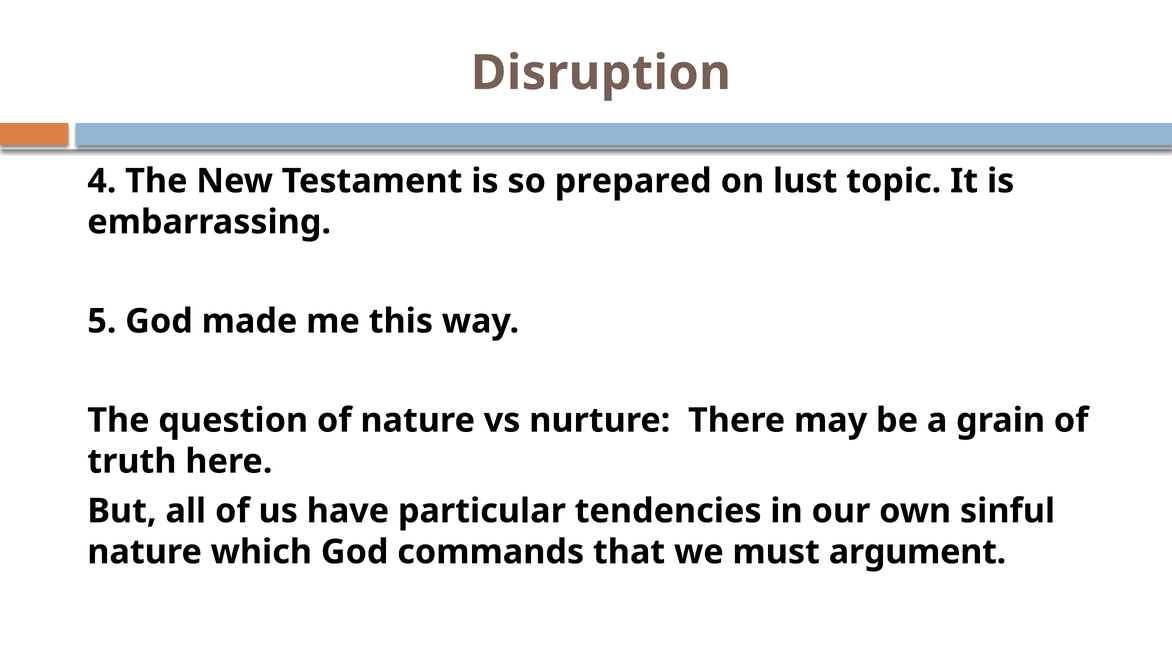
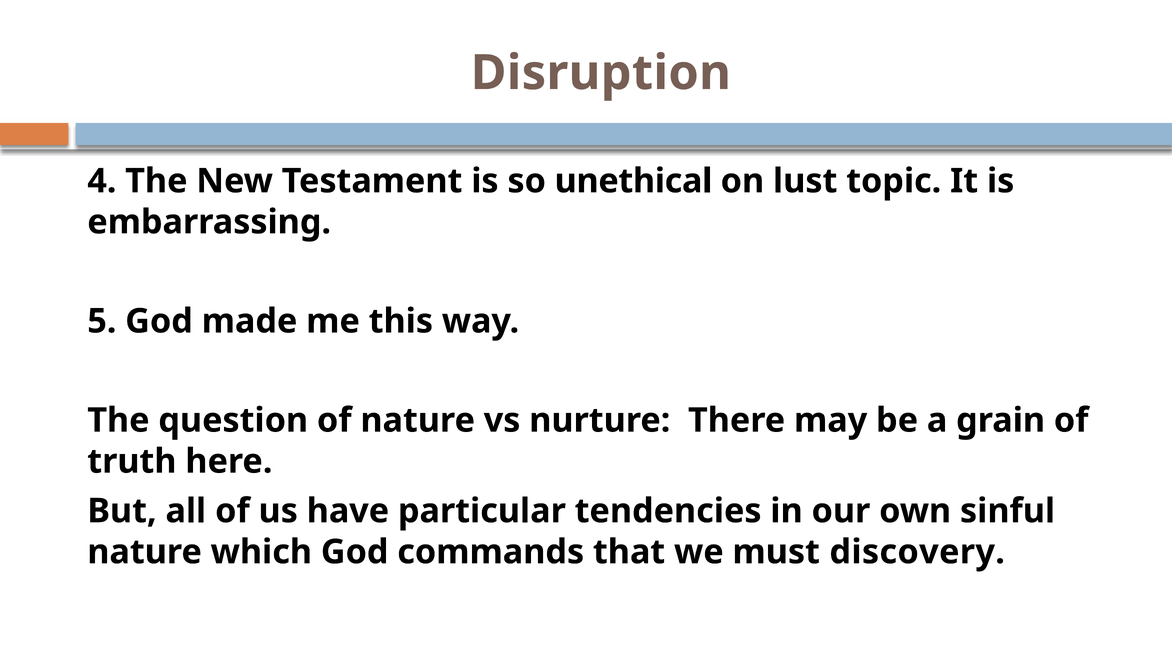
prepared: prepared -> unethical
argument: argument -> discovery
